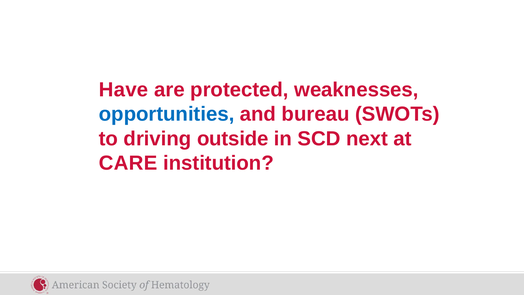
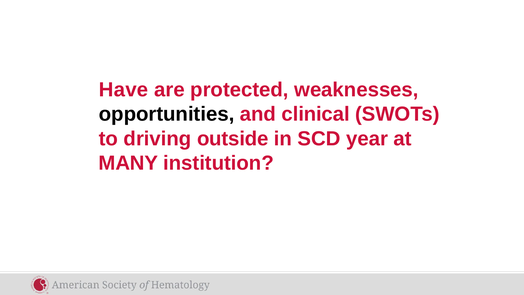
opportunities colour: blue -> black
bureau: bureau -> clinical
next: next -> year
CARE: CARE -> MANY
